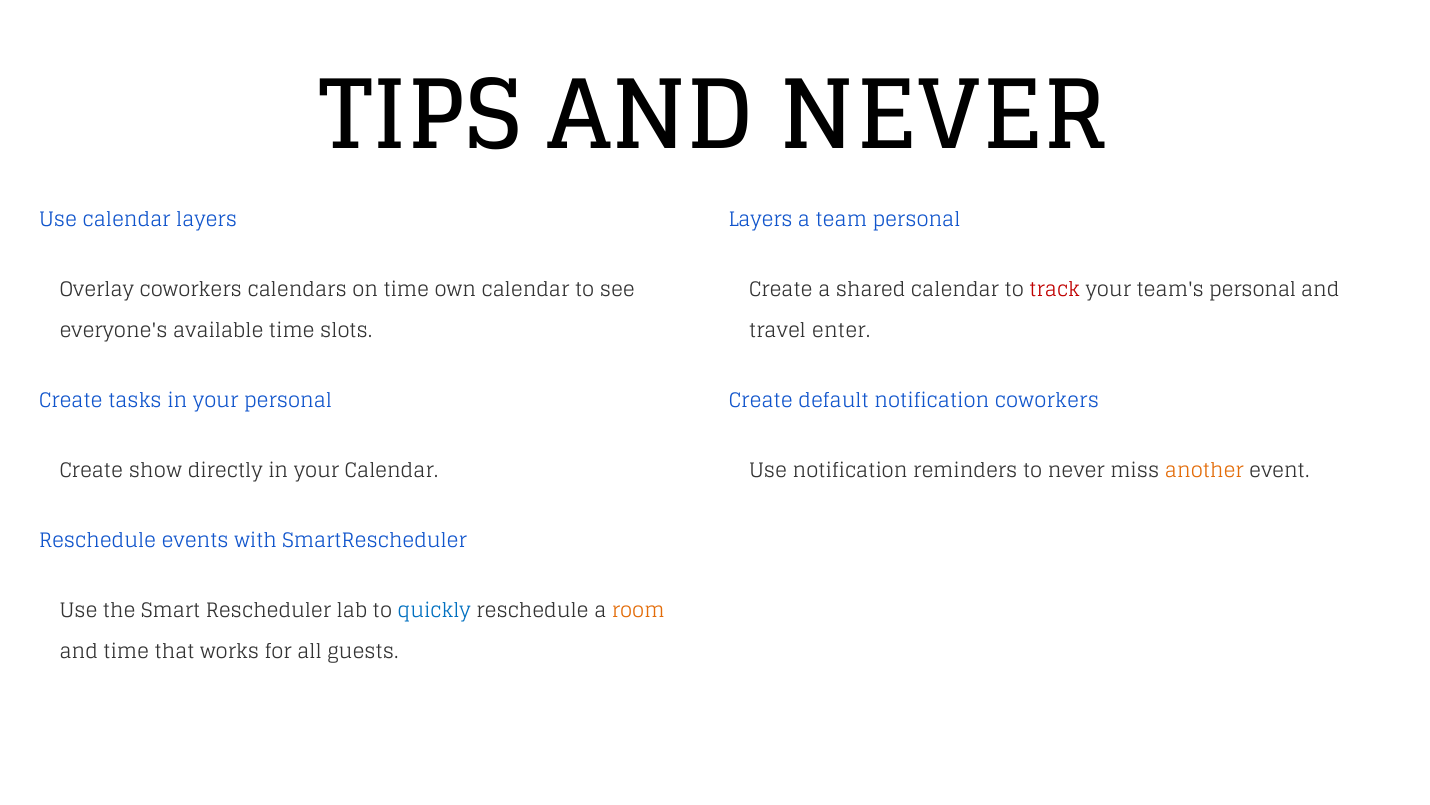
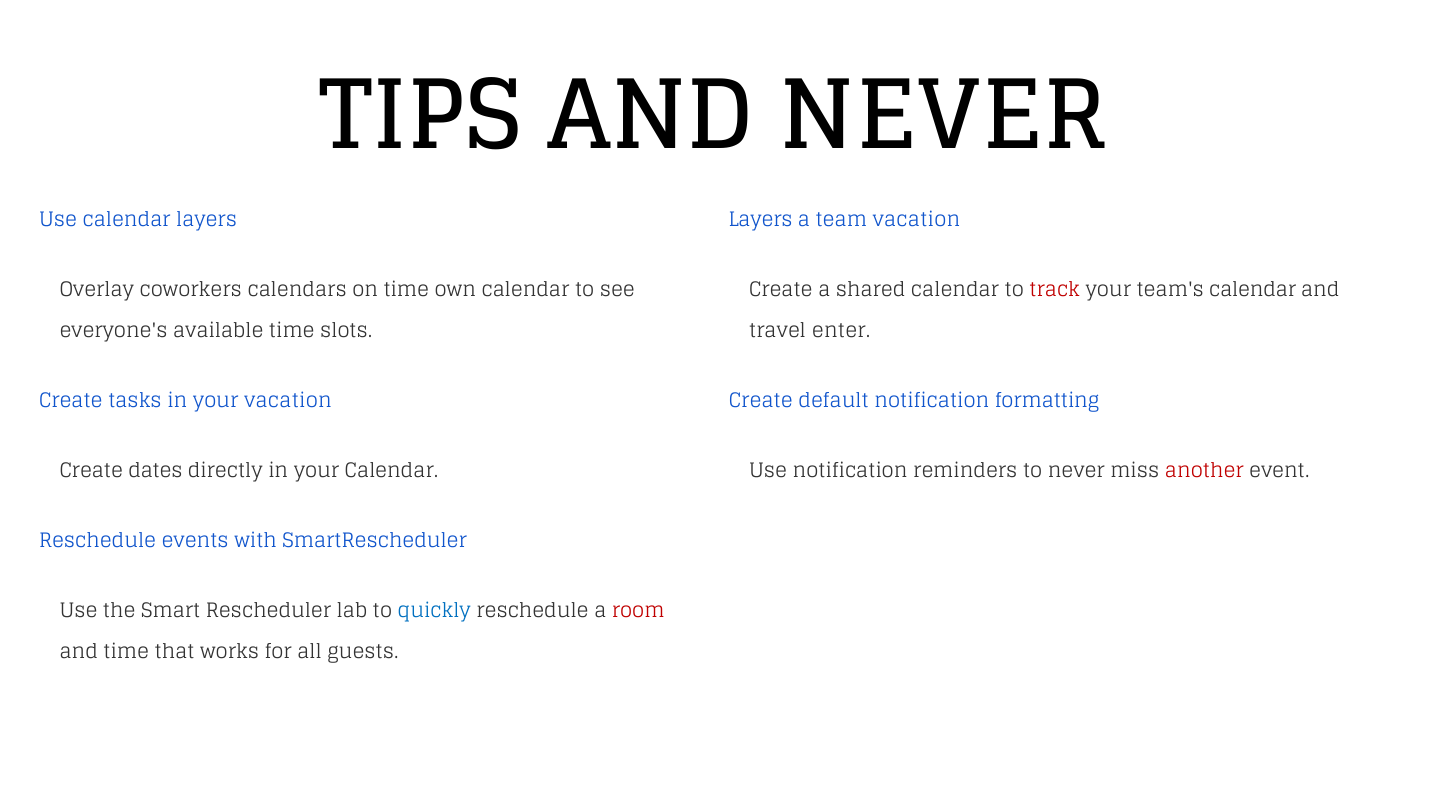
team personal: personal -> vacation
team's personal: personal -> calendar
your personal: personal -> vacation
notification coworkers: coworkers -> formatting
show: show -> dates
another colour: orange -> red
room colour: orange -> red
